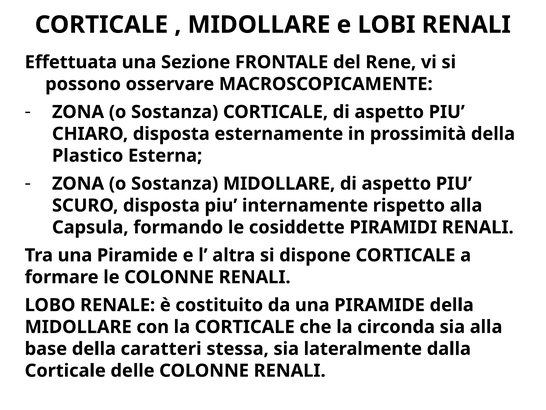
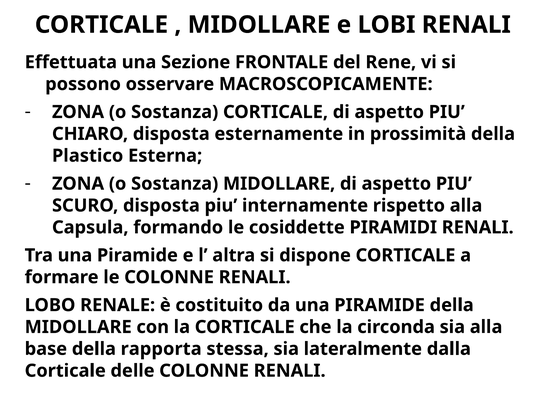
caratteri: caratteri -> rapporta
